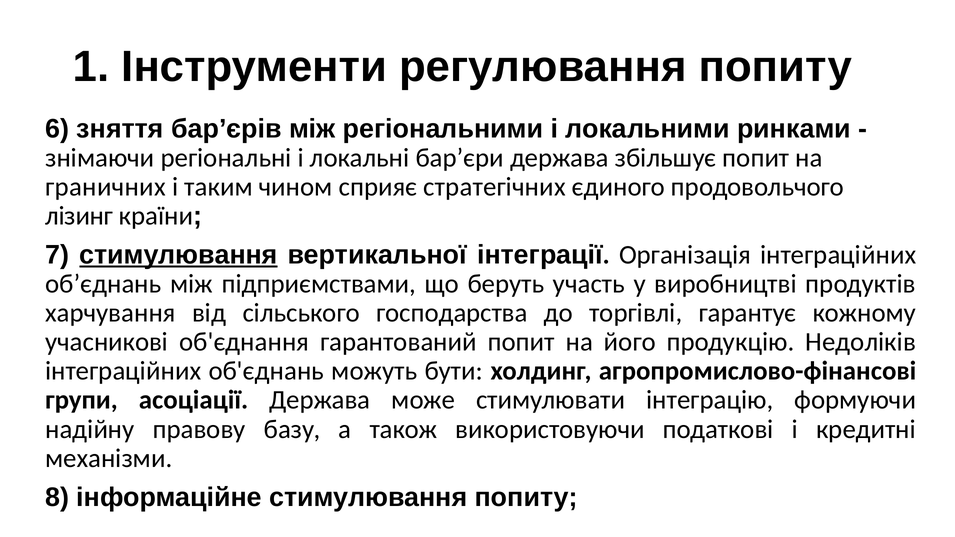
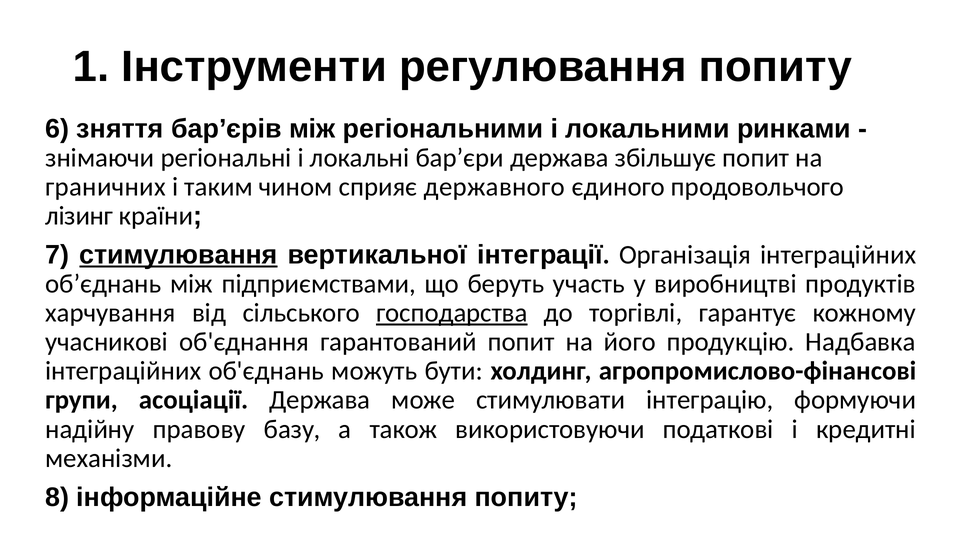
стратегічних: стратегічних -> державного
господарства underline: none -> present
Недоліків: Недоліків -> Надбавка
